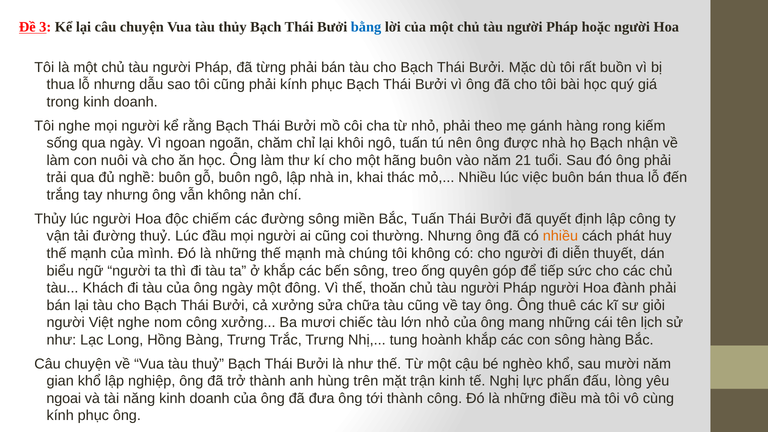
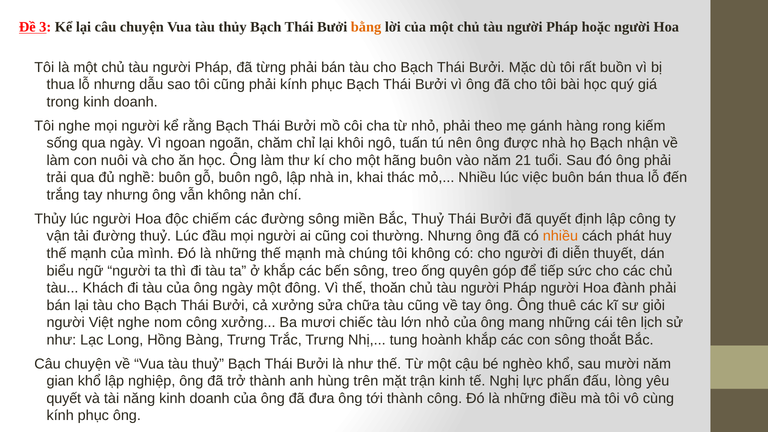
bằng colour: blue -> orange
Bắc Tuấn: Tuấn -> Thuỷ
sông hàng: hàng -> thoắt
ngoai at (64, 398): ngoai -> quyết
